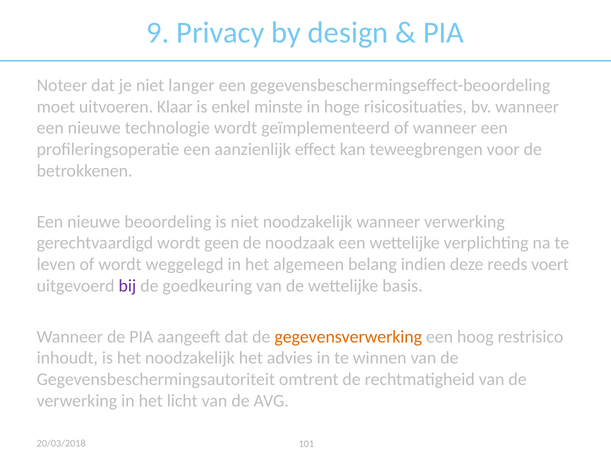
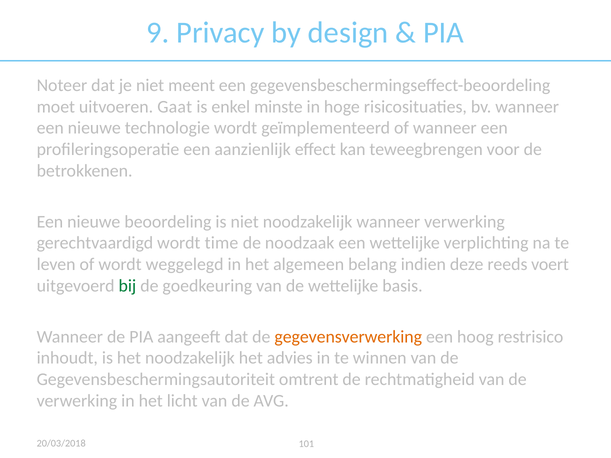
langer: langer -> meent
Klaar: Klaar -> Gaat
geen: geen -> time
bij colour: purple -> green
